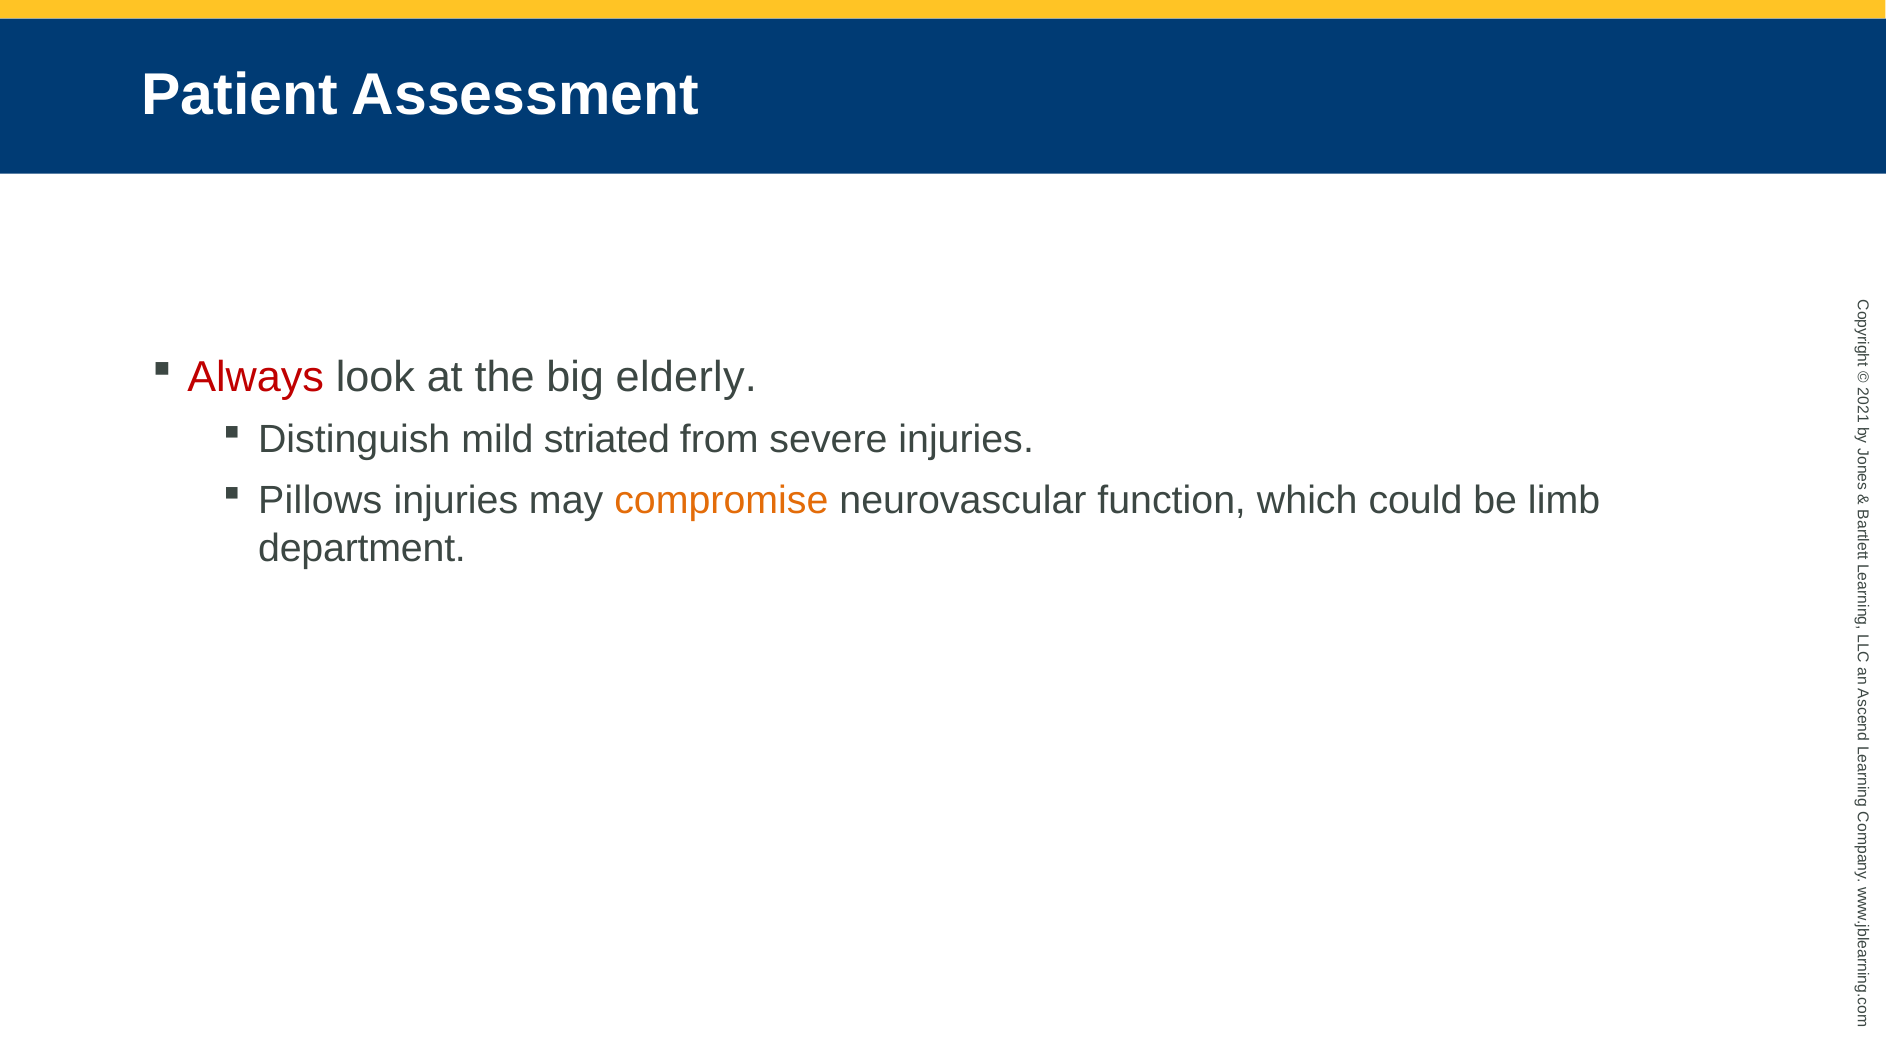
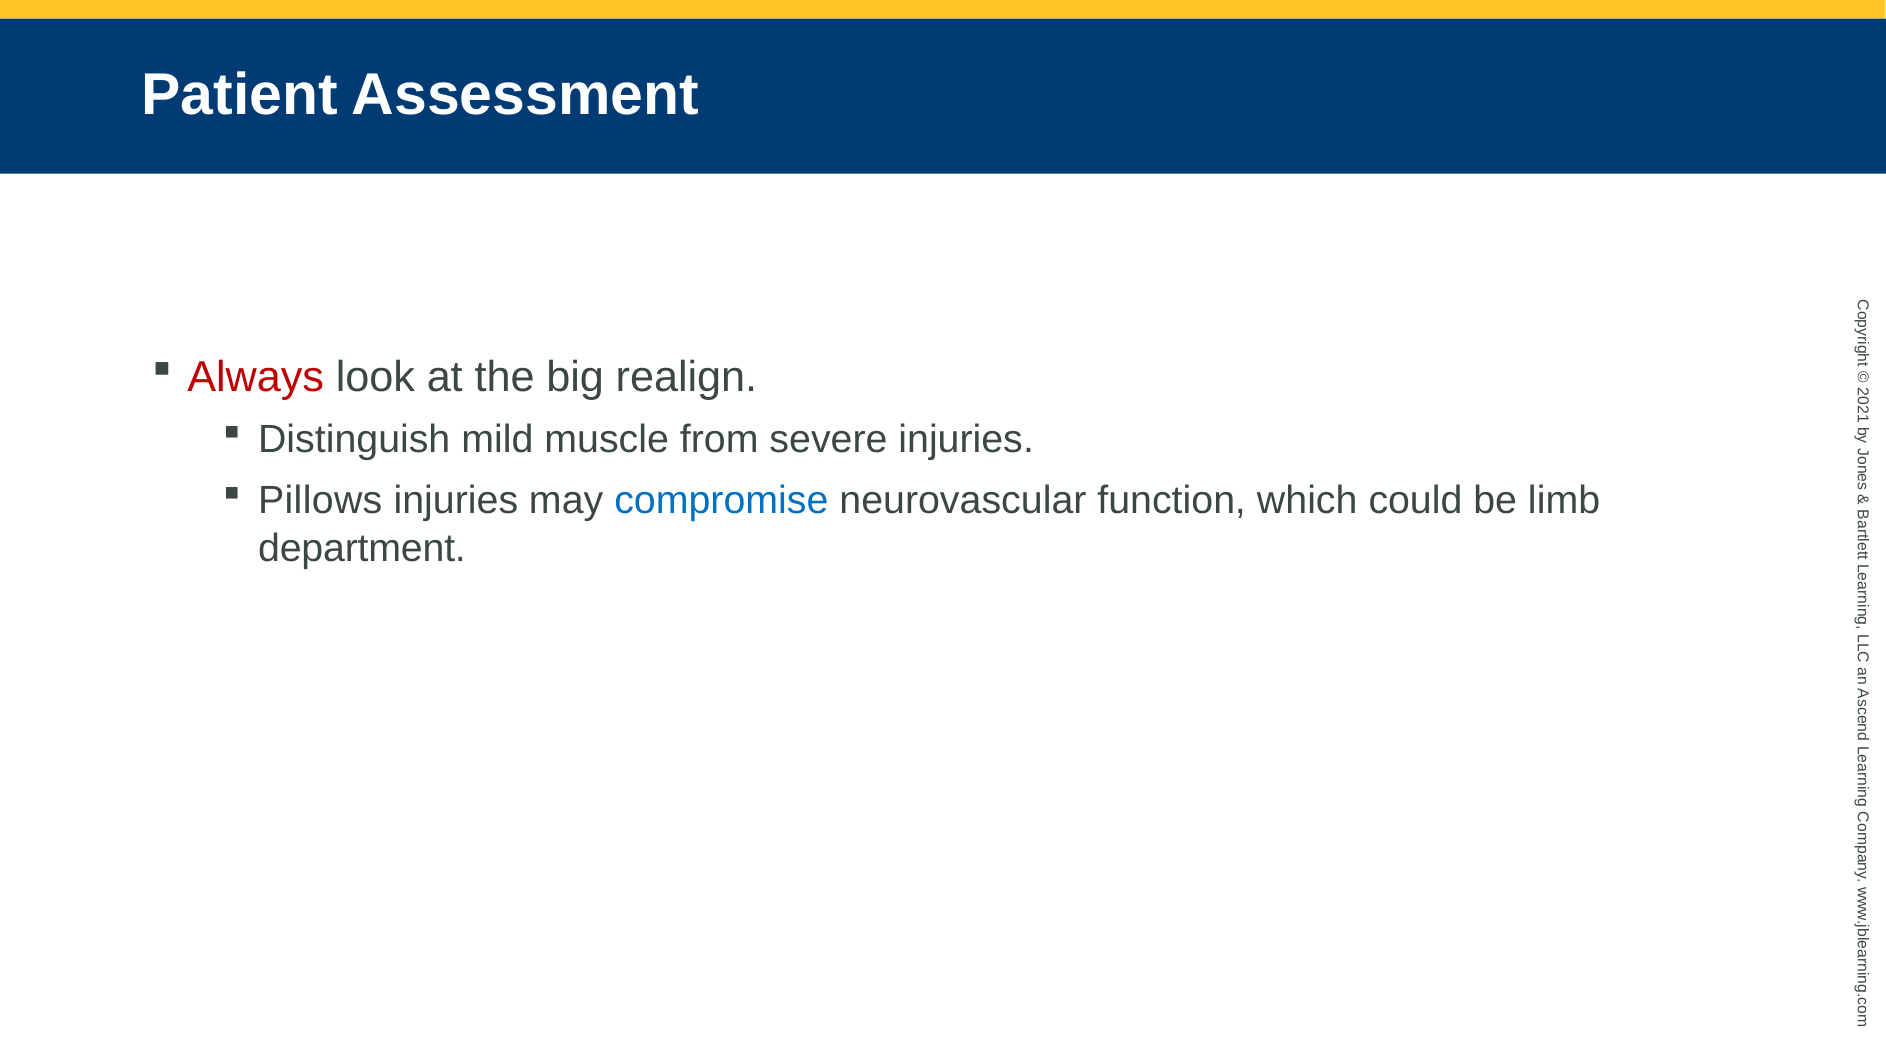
elderly: elderly -> realign
striated: striated -> muscle
compromise colour: orange -> blue
